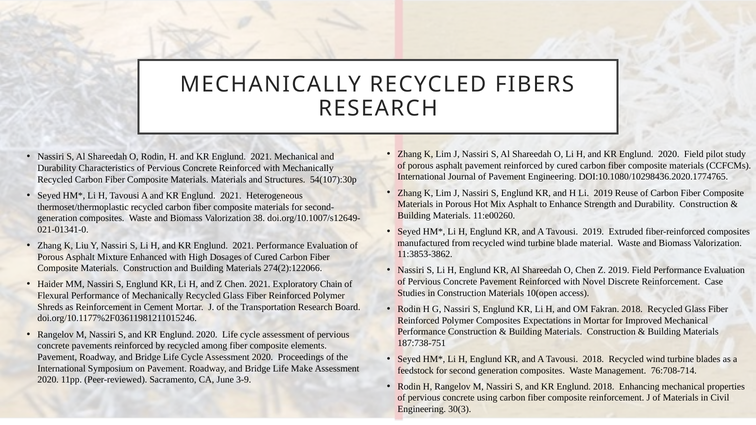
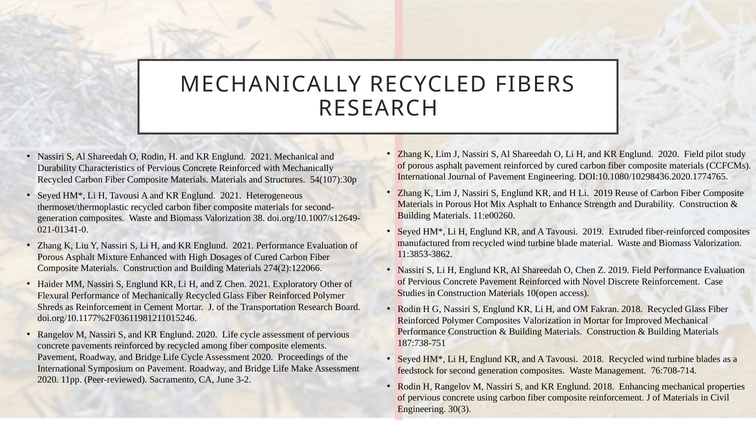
Chain: Chain -> Other
Composites Expectations: Expectations -> Valorization
3-9: 3-9 -> 3-2
